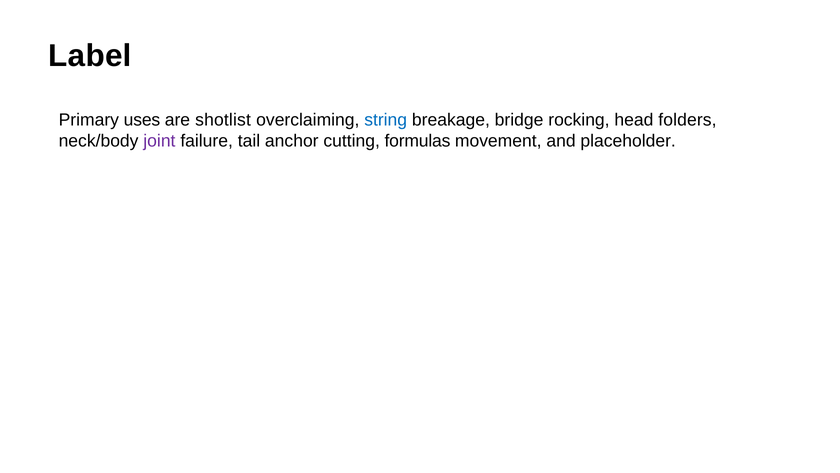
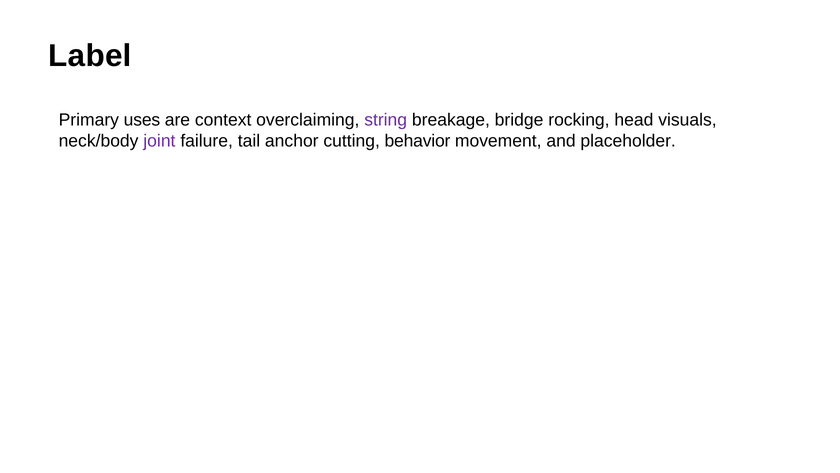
shotlist: shotlist -> context
string colour: blue -> purple
folders: folders -> visuals
formulas: formulas -> behavior
